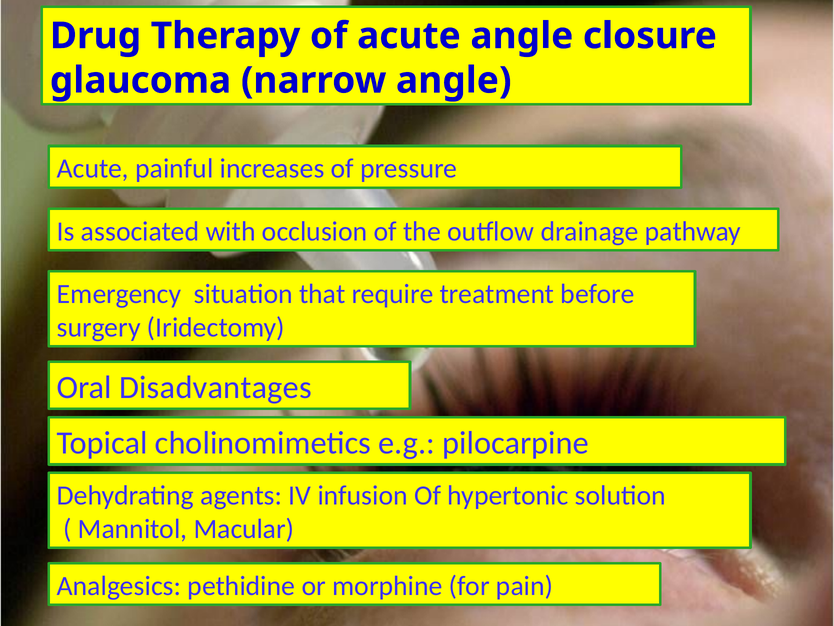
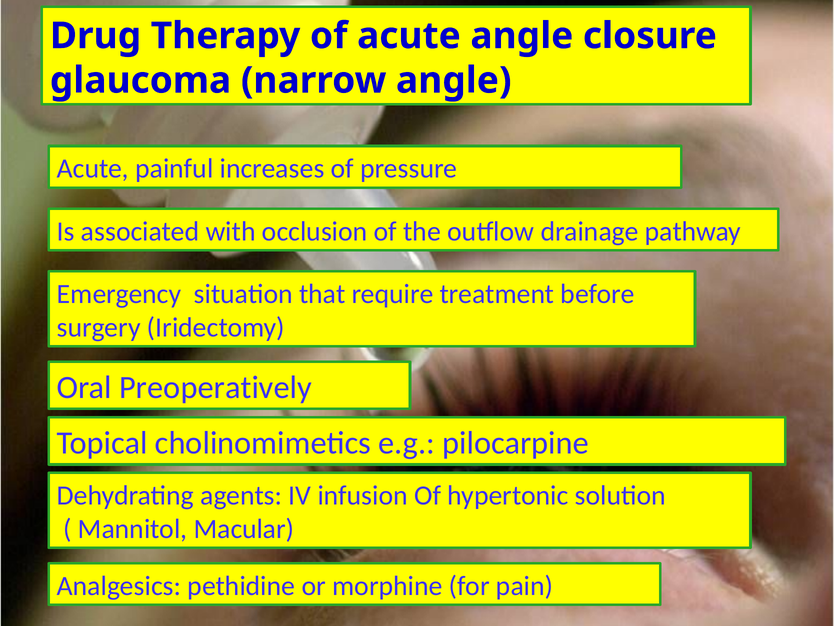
Disadvantages: Disadvantages -> Preoperatively
